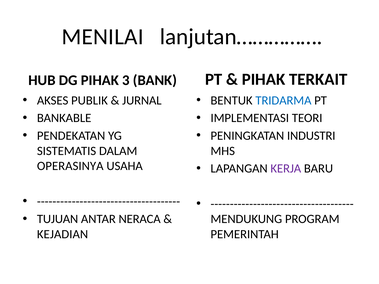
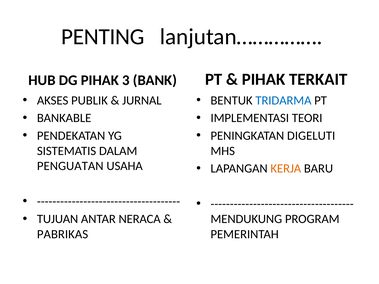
MENILAI: MENILAI -> PENTING
INDUSTRI: INDUSTRI -> DIGELUTI
OPERASINYA: OPERASINYA -> PENGUATAN
KERJA colour: purple -> orange
KEJADIAN: KEJADIAN -> PABRIKAS
